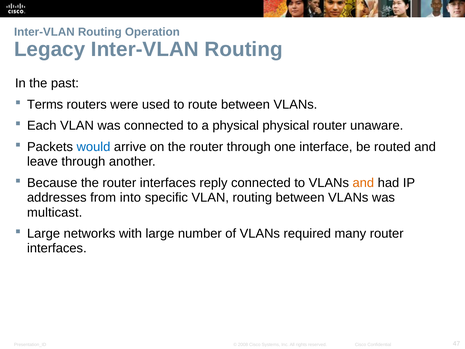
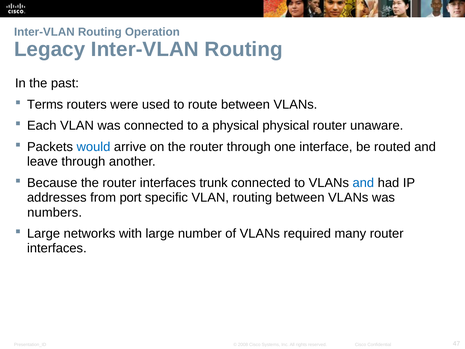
reply: reply -> trunk
and at (363, 183) colour: orange -> blue
into: into -> port
multicast: multicast -> numbers
